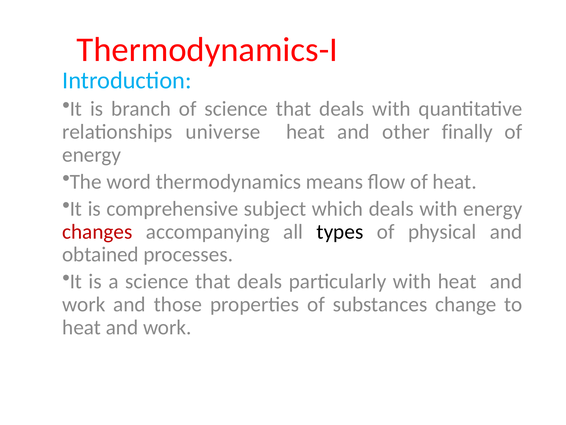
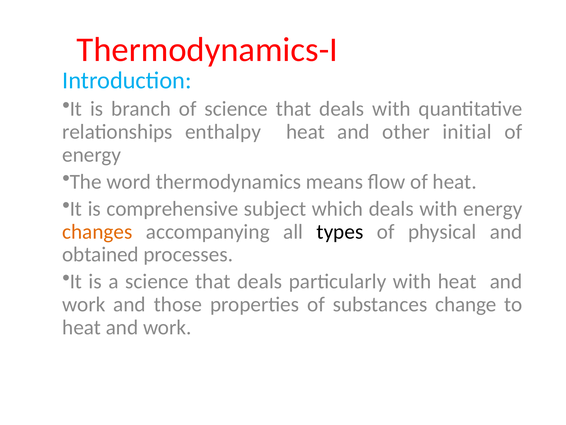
universe: universe -> enthalpy
finally: finally -> initial
changes colour: red -> orange
